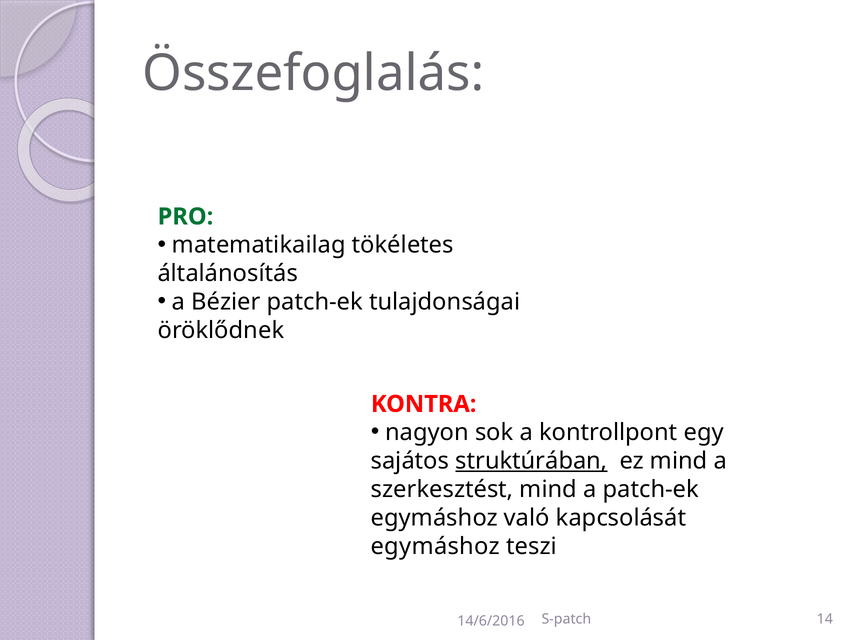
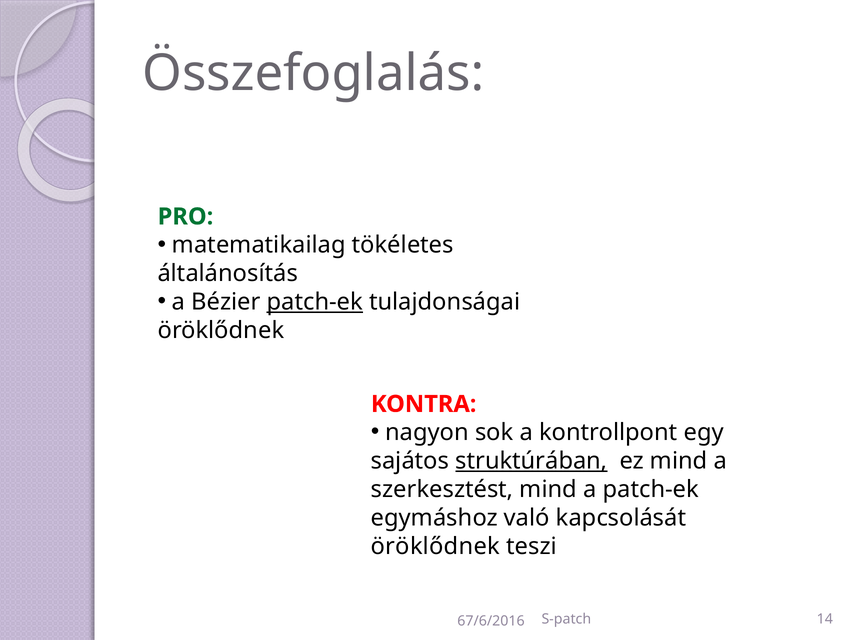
patch-ek at (315, 302) underline: none -> present
egymáshoz at (435, 546): egymáshoz -> öröklődnek
14/6/2016: 14/6/2016 -> 67/6/2016
